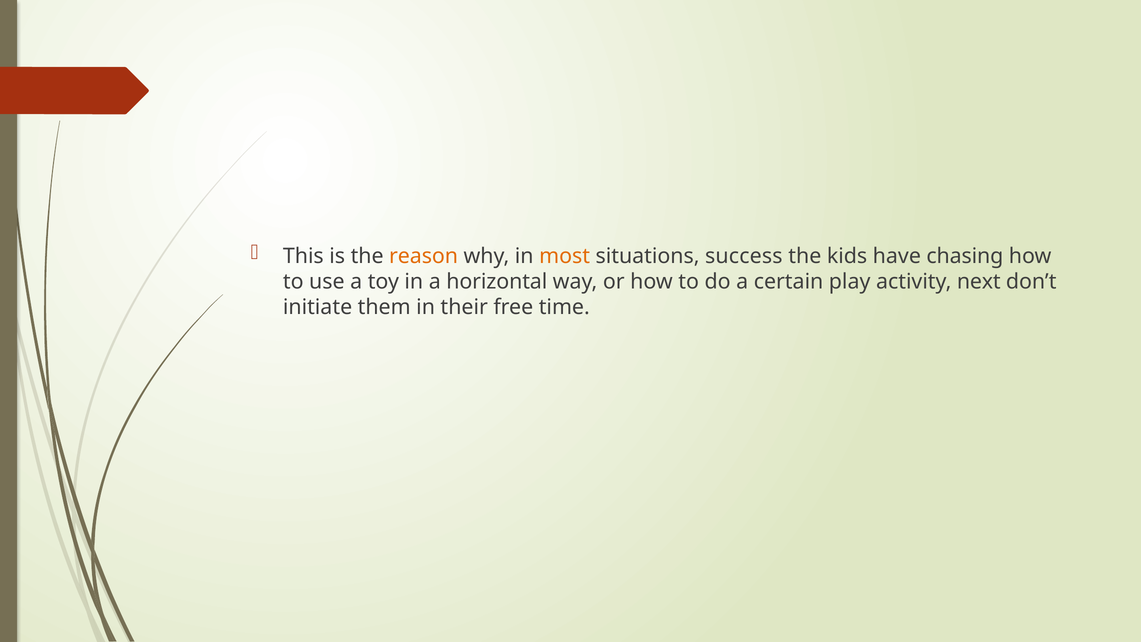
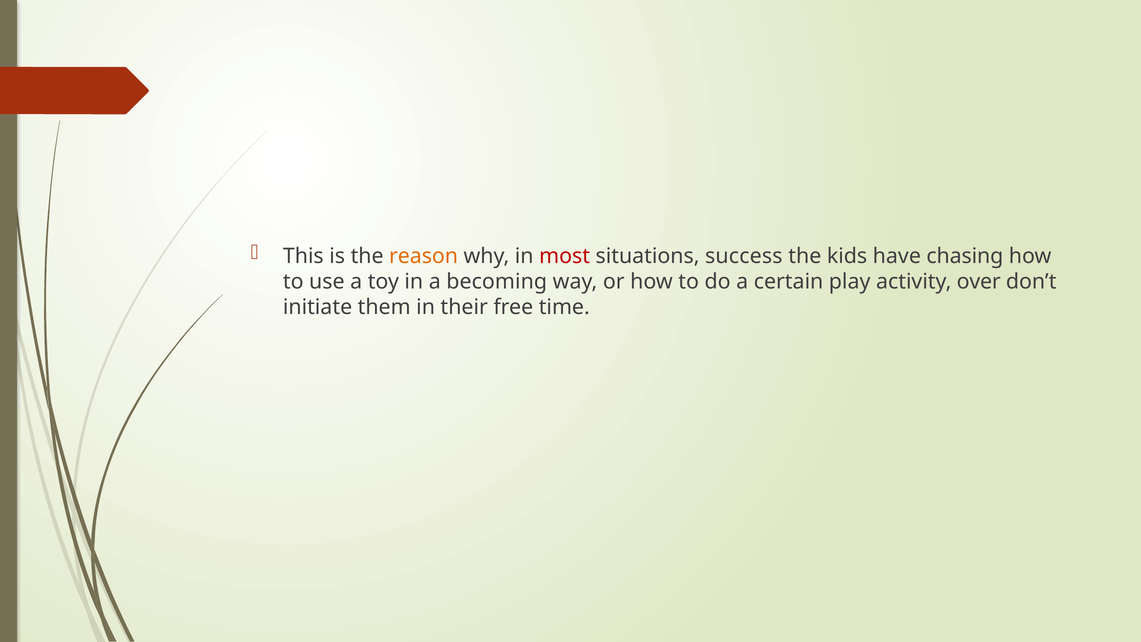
most colour: orange -> red
horizontal: horizontal -> becoming
next: next -> over
